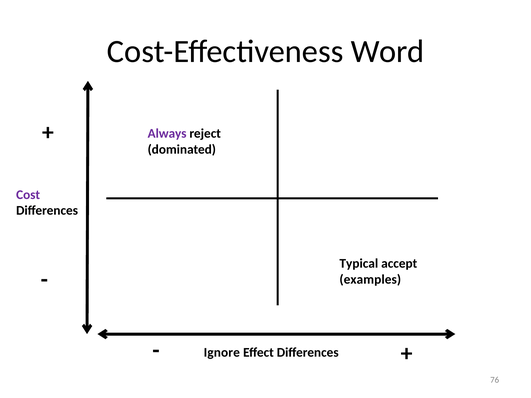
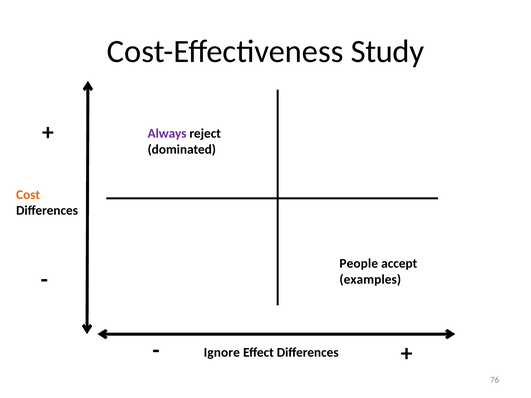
Word: Word -> Study
Cost colour: purple -> orange
Typical: Typical -> People
